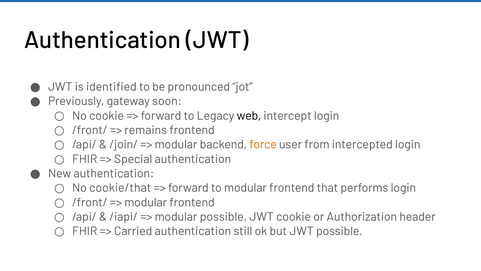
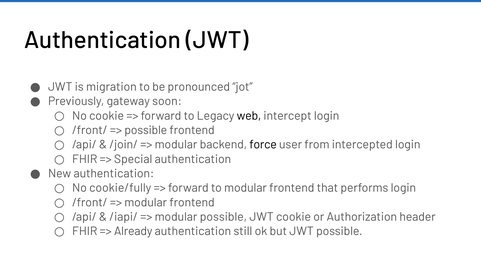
identified: identified -> migration
remains at (146, 130): remains -> possible
force colour: orange -> black
cookie/that: cookie/that -> cookie/fully
Carried: Carried -> Already
